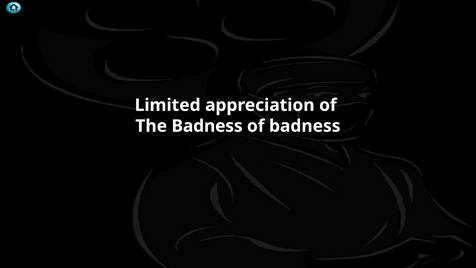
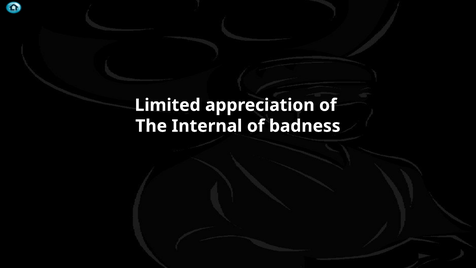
The Badness: Badness -> Internal
